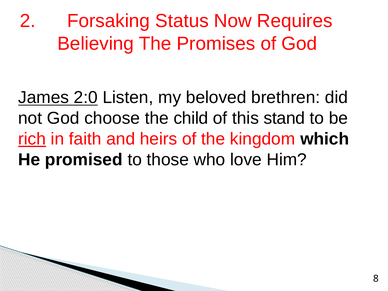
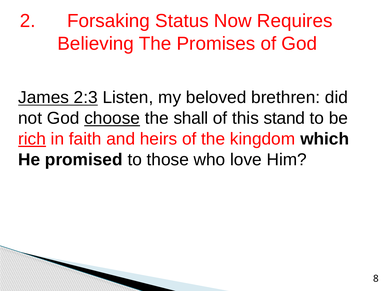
2:0: 2:0 -> 2:3
choose underline: none -> present
child: child -> shall
